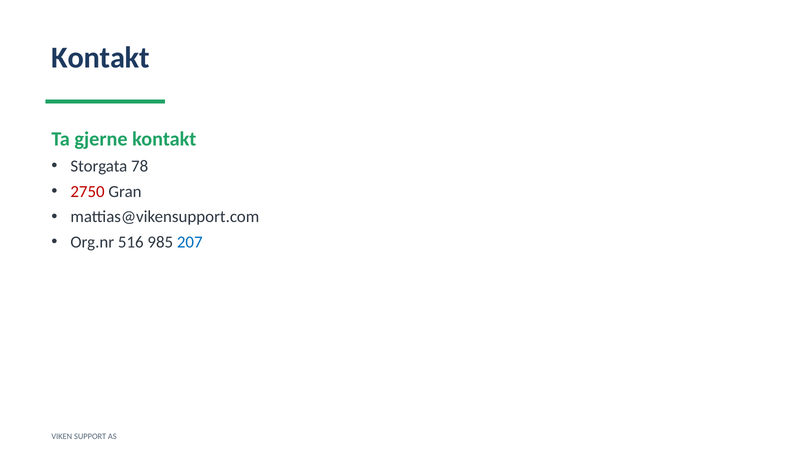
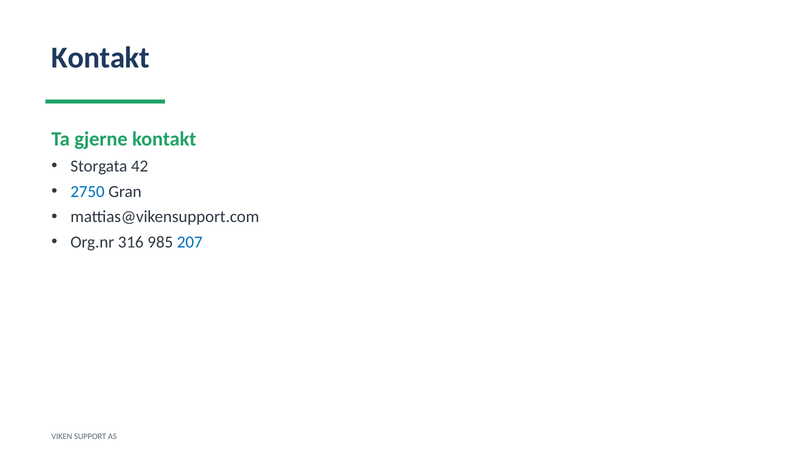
78: 78 -> 42
2750 colour: red -> blue
516: 516 -> 316
